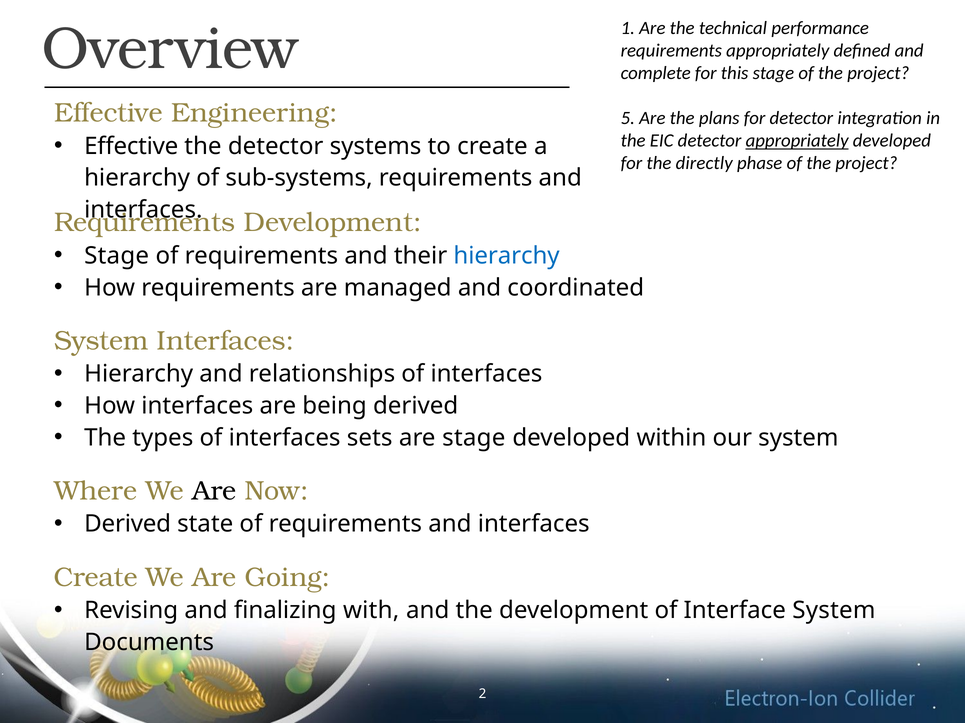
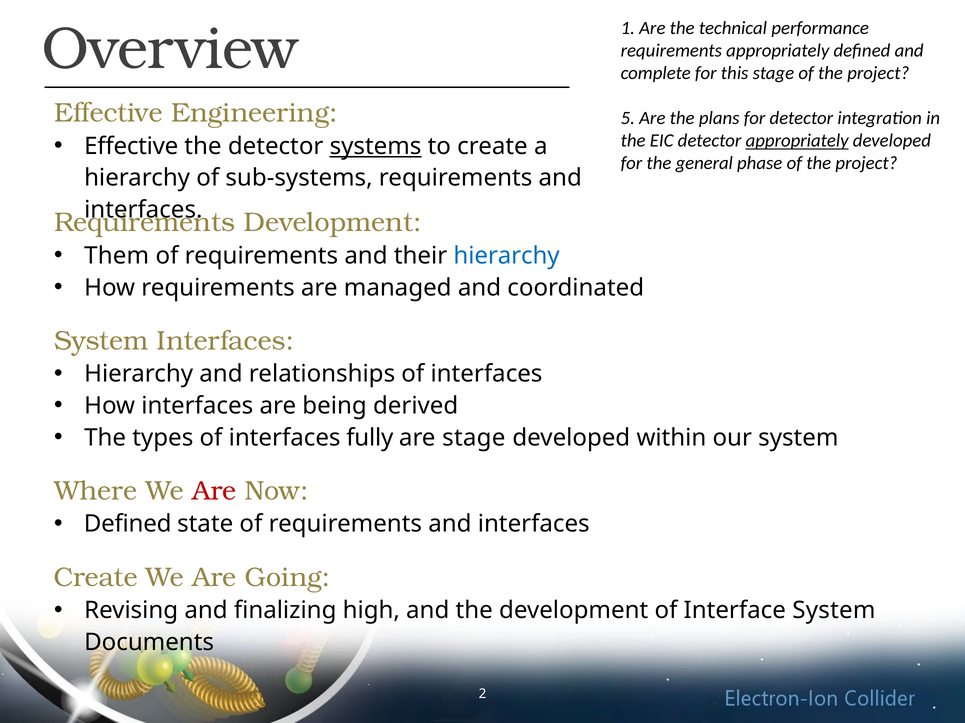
systems underline: none -> present
directly: directly -> general
Stage at (117, 256): Stage -> Them
sets: sets -> fully
Are at (214, 491) colour: black -> red
Derived at (128, 525): Derived -> Defined
with: with -> high
